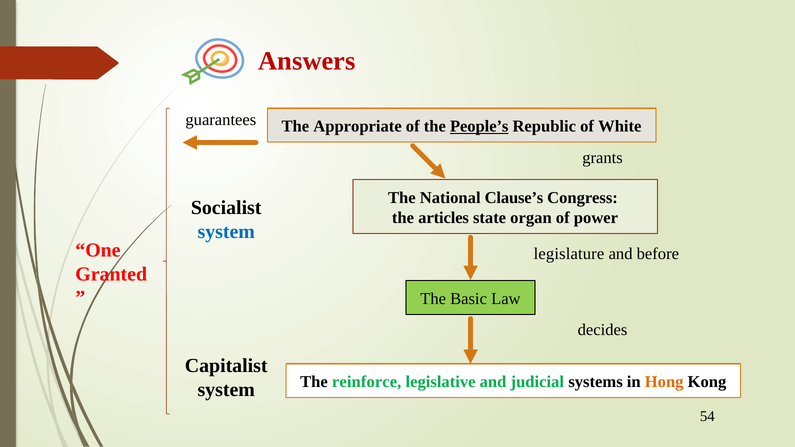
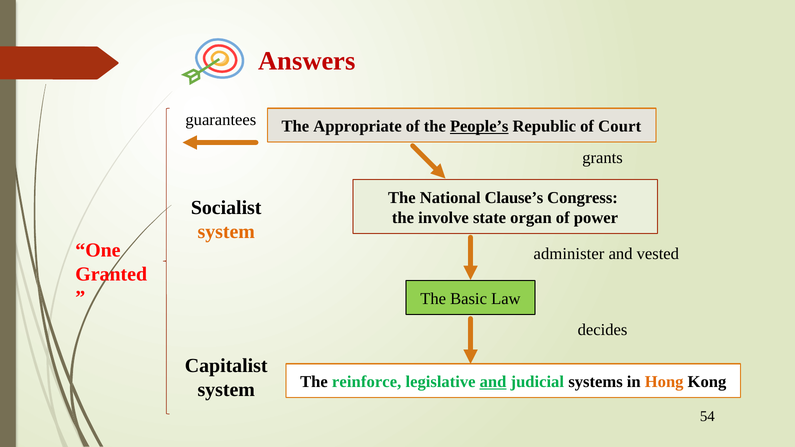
White: White -> Court
articles: articles -> involve
system at (226, 232) colour: blue -> orange
legislature: legislature -> administer
before: before -> vested
and at (493, 382) underline: none -> present
